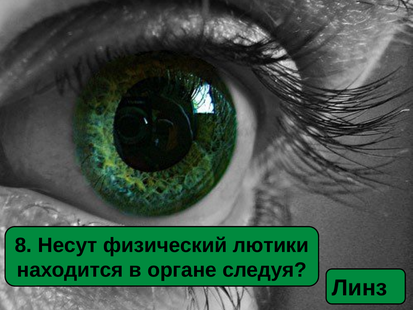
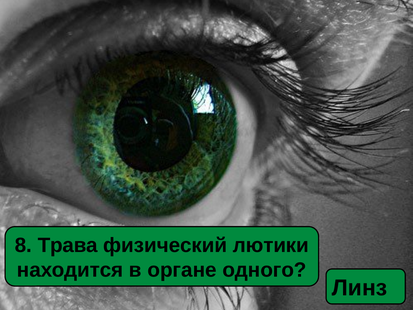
Несут: Несут -> Трава
следуя: следуя -> одного
